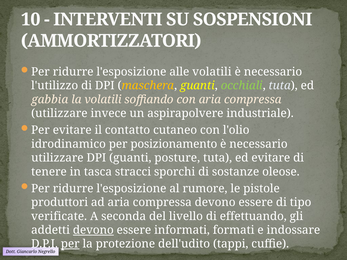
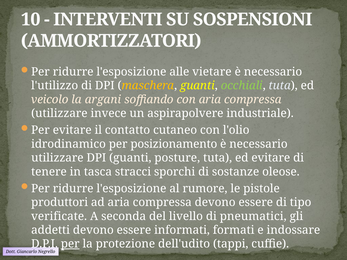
alle volatili: volatili -> vietare
gabbia: gabbia -> veicolo
la volatili: volatili -> argani
effettuando: effettuando -> pneumatici
devono at (93, 230) underline: present -> none
